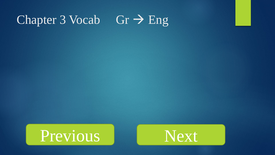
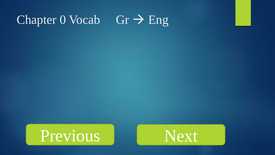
3: 3 -> 0
